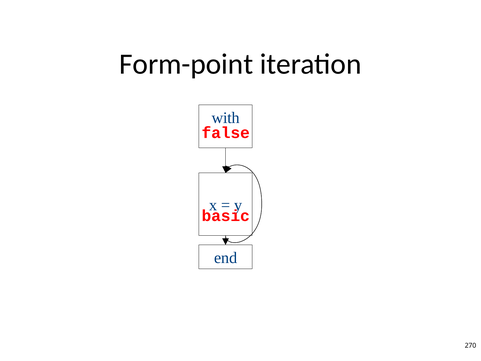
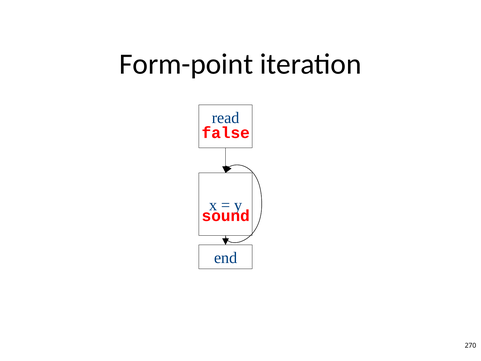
with: with -> read
basic: basic -> sound
